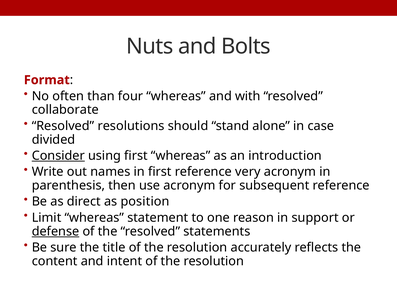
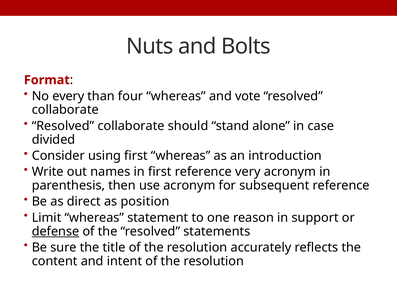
often: often -> every
with: with -> vote
resolutions at (131, 126): resolutions -> collaborate
Consider underline: present -> none
